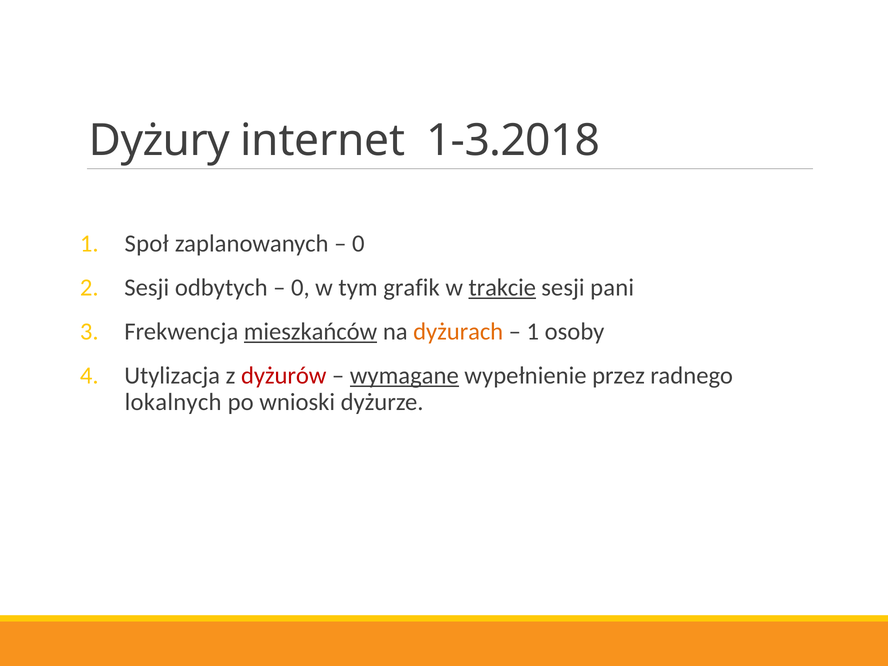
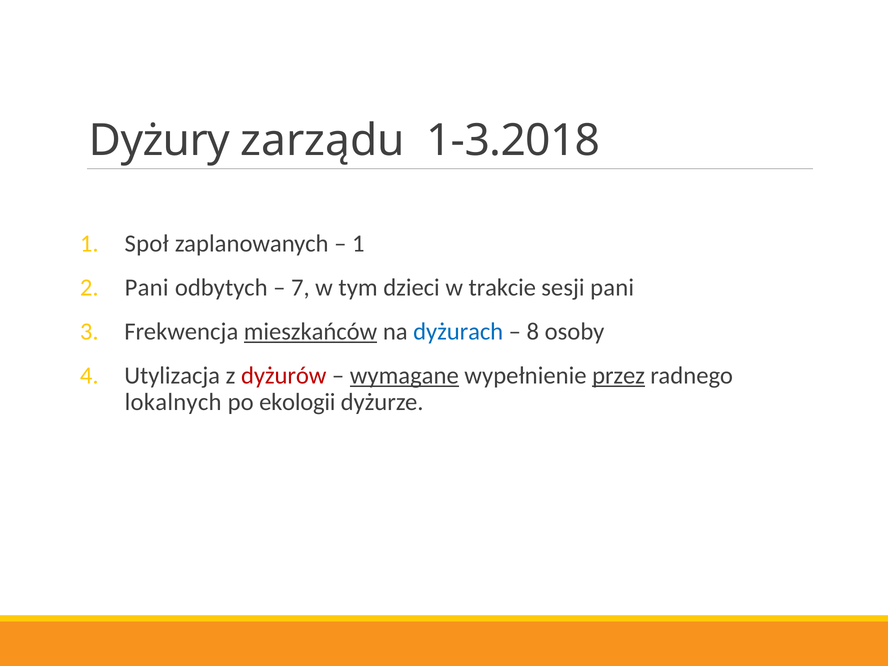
internet: internet -> zarządu
0 at (358, 244): 0 -> 1
Sesji at (147, 288): Sesji -> Pani
0 at (300, 288): 0 -> 7
grafik: grafik -> dzieci
trakcie underline: present -> none
dyżurach colour: orange -> blue
1 at (533, 332): 1 -> 8
przez underline: none -> present
wnioski: wnioski -> ekologii
